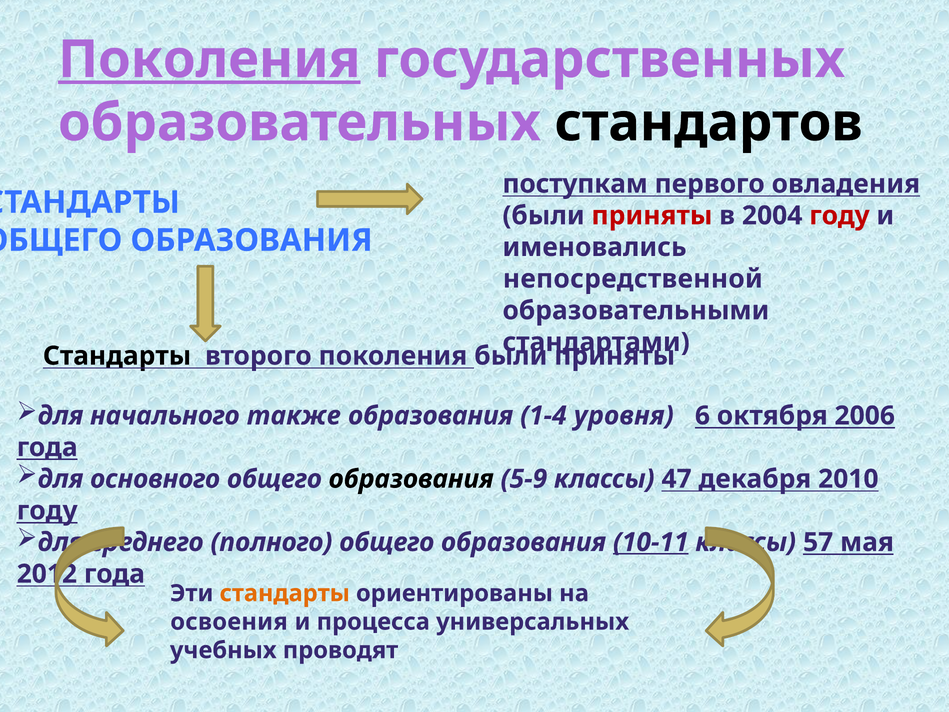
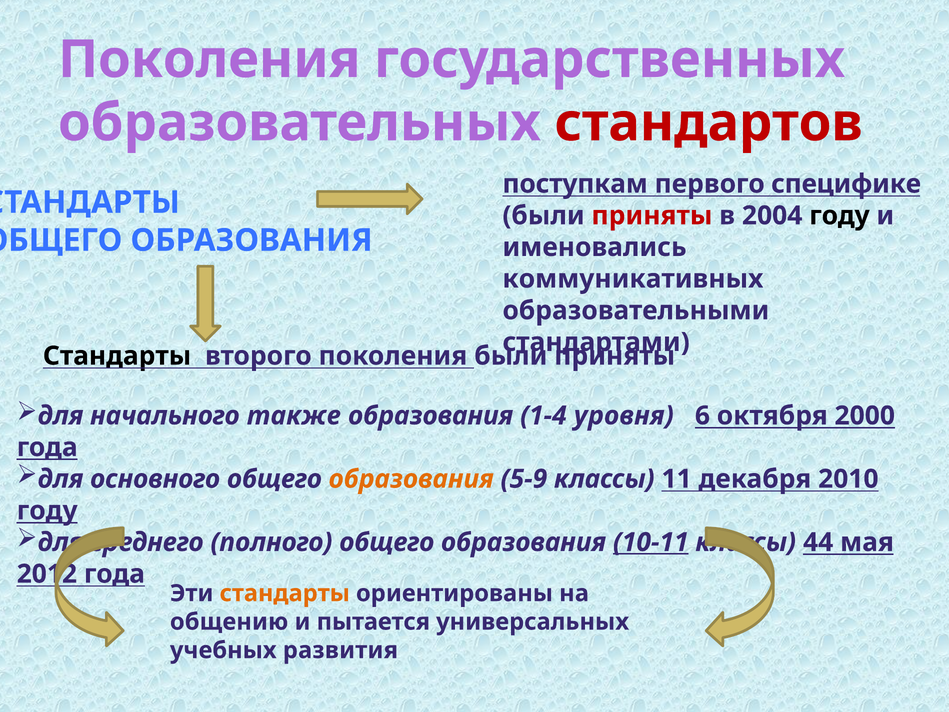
Поколения at (209, 60) underline: present -> none
стандартов colour: black -> red
овладения: овладения -> специфике
году at (839, 216) colour: red -> black
непосредственной: непосредственной -> коммуникативных
2006: 2006 -> 2000
образования at (411, 479) colour: black -> orange
47: 47 -> 11
57: 57 -> 44
освоения: освоения -> общению
процесса: процесса -> пытается
проводят: проводят -> развития
